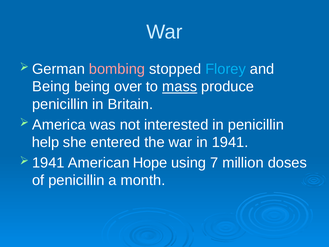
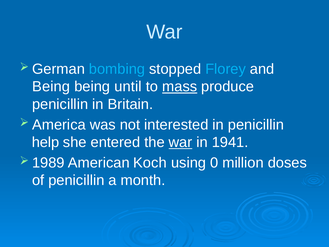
bombing colour: pink -> light blue
over: over -> until
war at (180, 142) underline: none -> present
1941 at (48, 163): 1941 -> 1989
Hope: Hope -> Koch
7: 7 -> 0
